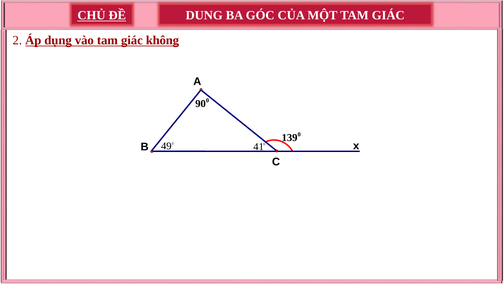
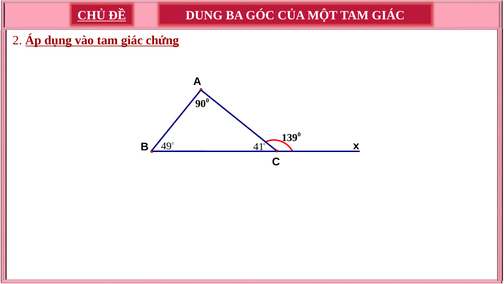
không: không -> chứng
